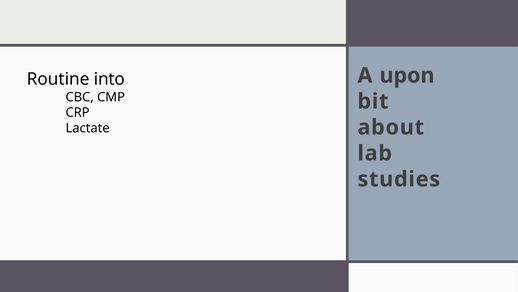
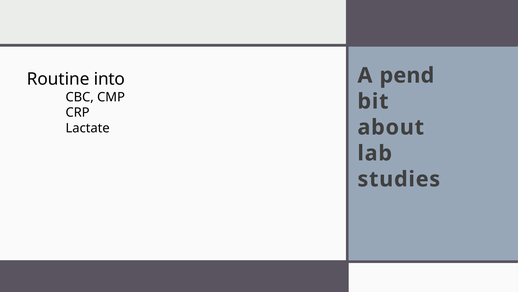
upon: upon -> pend
